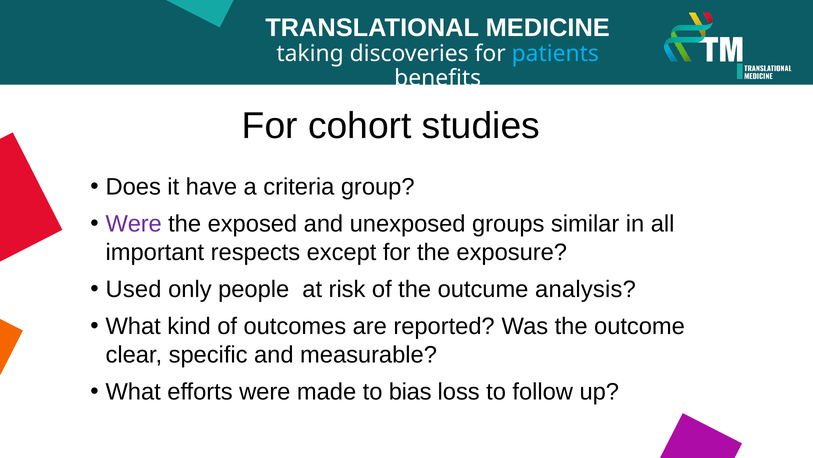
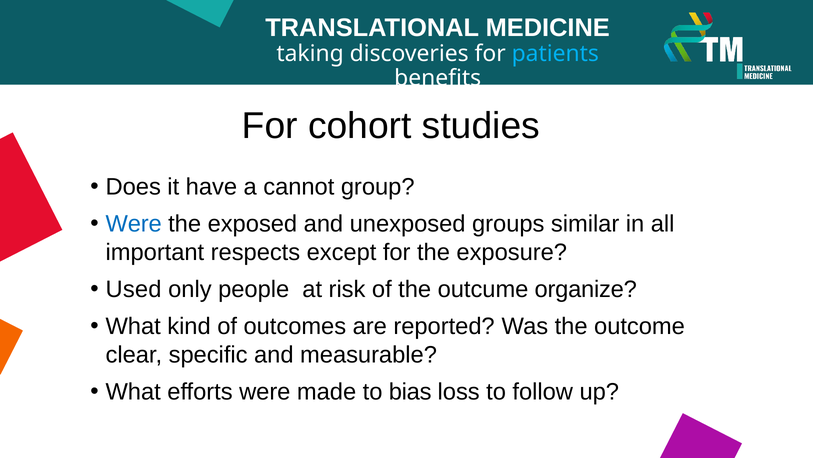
criteria: criteria -> cannot
Were at (134, 224) colour: purple -> blue
analysis: analysis -> organize
